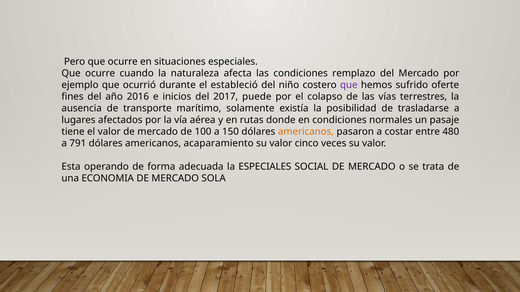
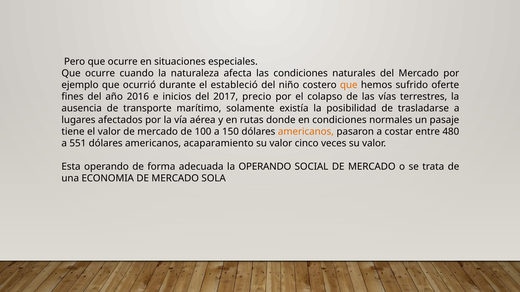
remplazo: remplazo -> naturales
que at (349, 85) colour: purple -> orange
puede: puede -> precio
791: 791 -> 551
la ESPECIALES: ESPECIALES -> OPERANDO
